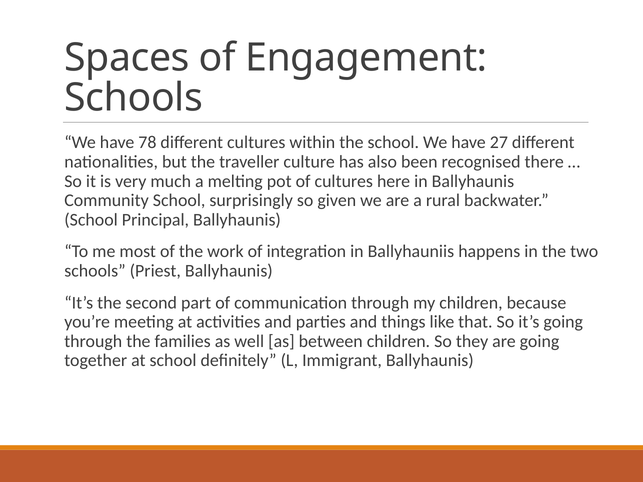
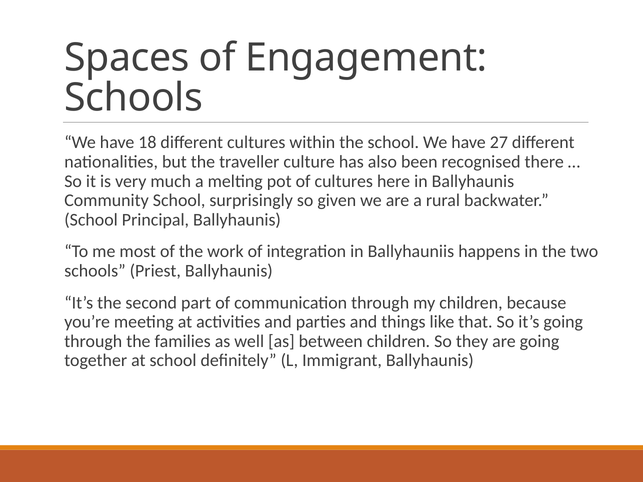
78: 78 -> 18
